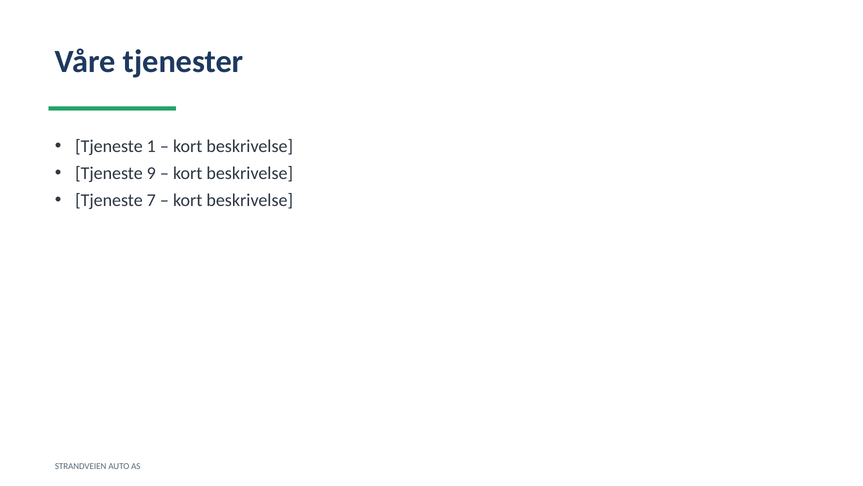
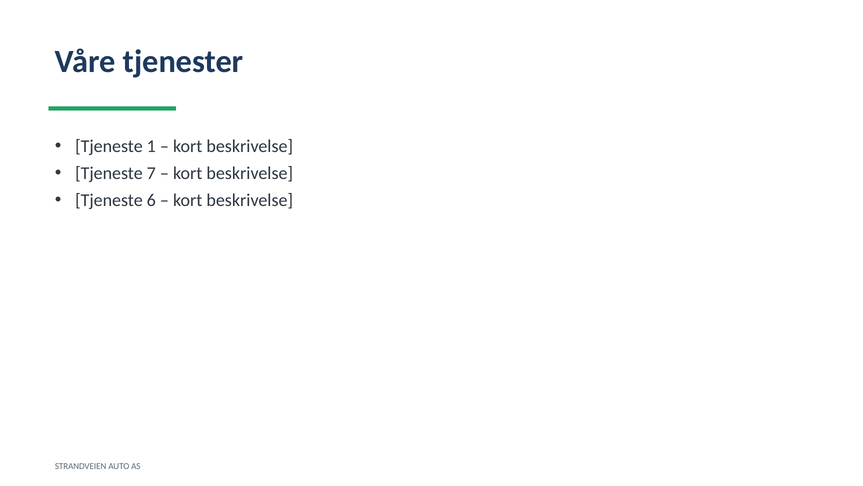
9: 9 -> 7
7: 7 -> 6
